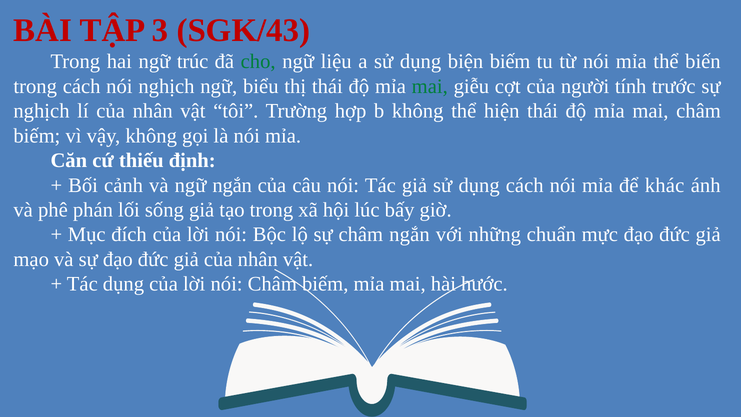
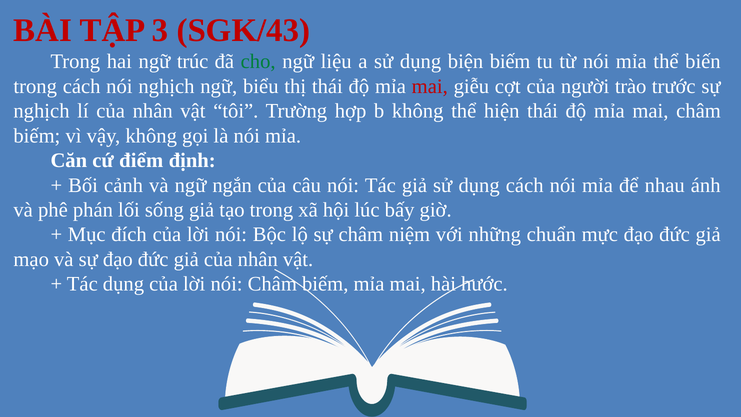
mai at (430, 86) colour: green -> red
tính: tính -> trào
thiếu: thiếu -> điểm
khác: khác -> nhau
châm ngắn: ngắn -> niệm
